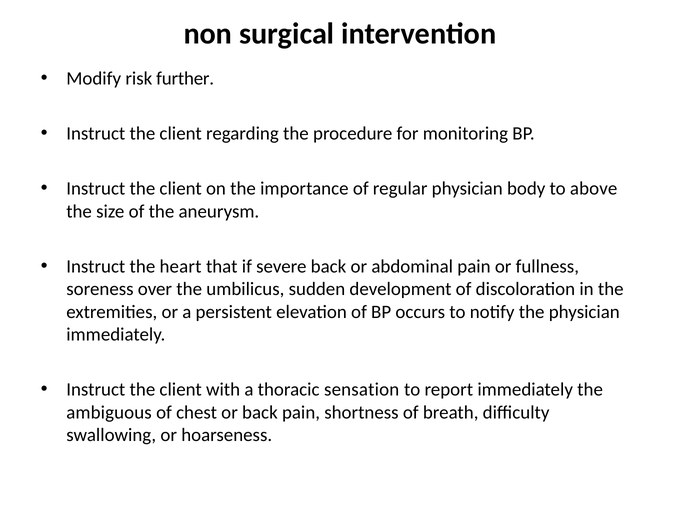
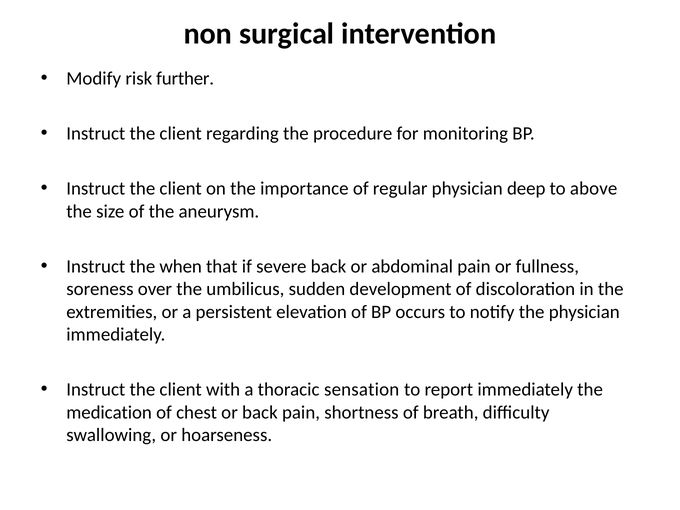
body: body -> deep
heart: heart -> when
ambiguous: ambiguous -> medication
